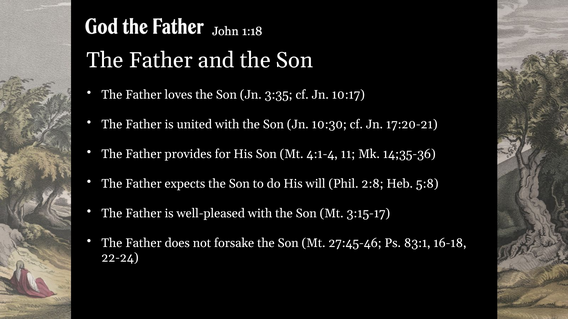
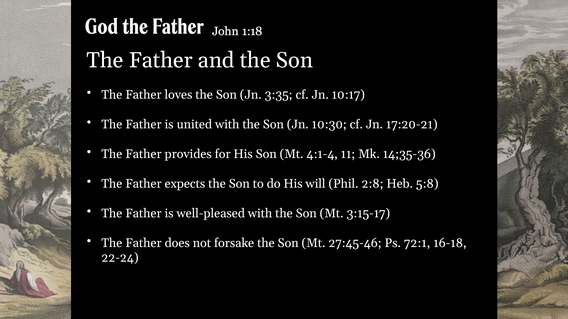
83:1: 83:1 -> 72:1
